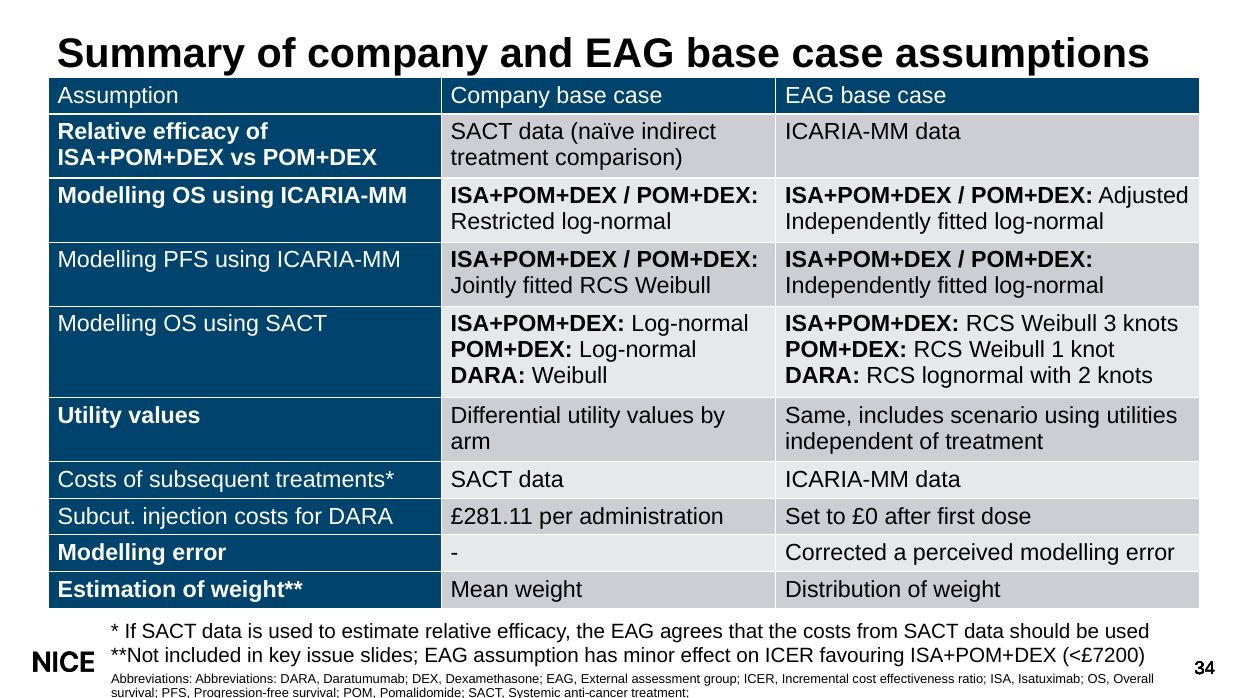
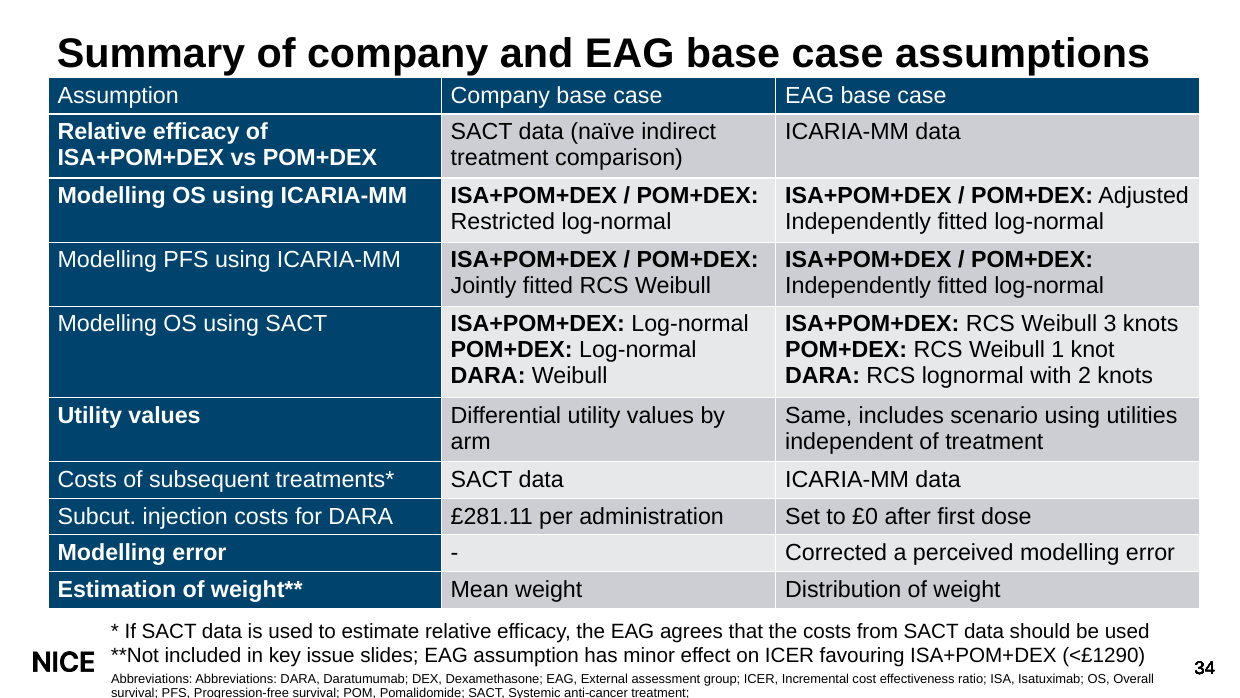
<£7200: <£7200 -> <£1290
